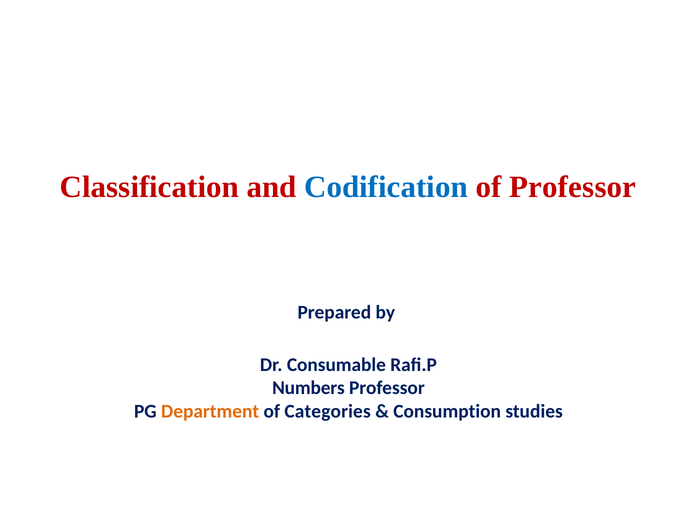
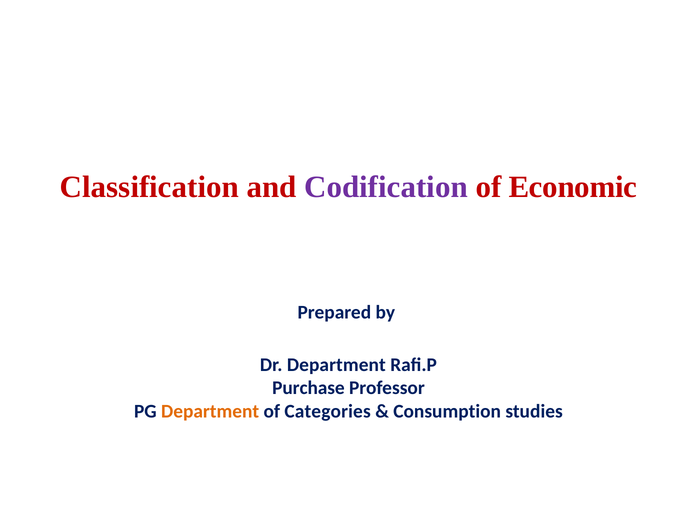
Codification colour: blue -> purple
of Professor: Professor -> Economic
Dr Consumable: Consumable -> Department
Numbers: Numbers -> Purchase
